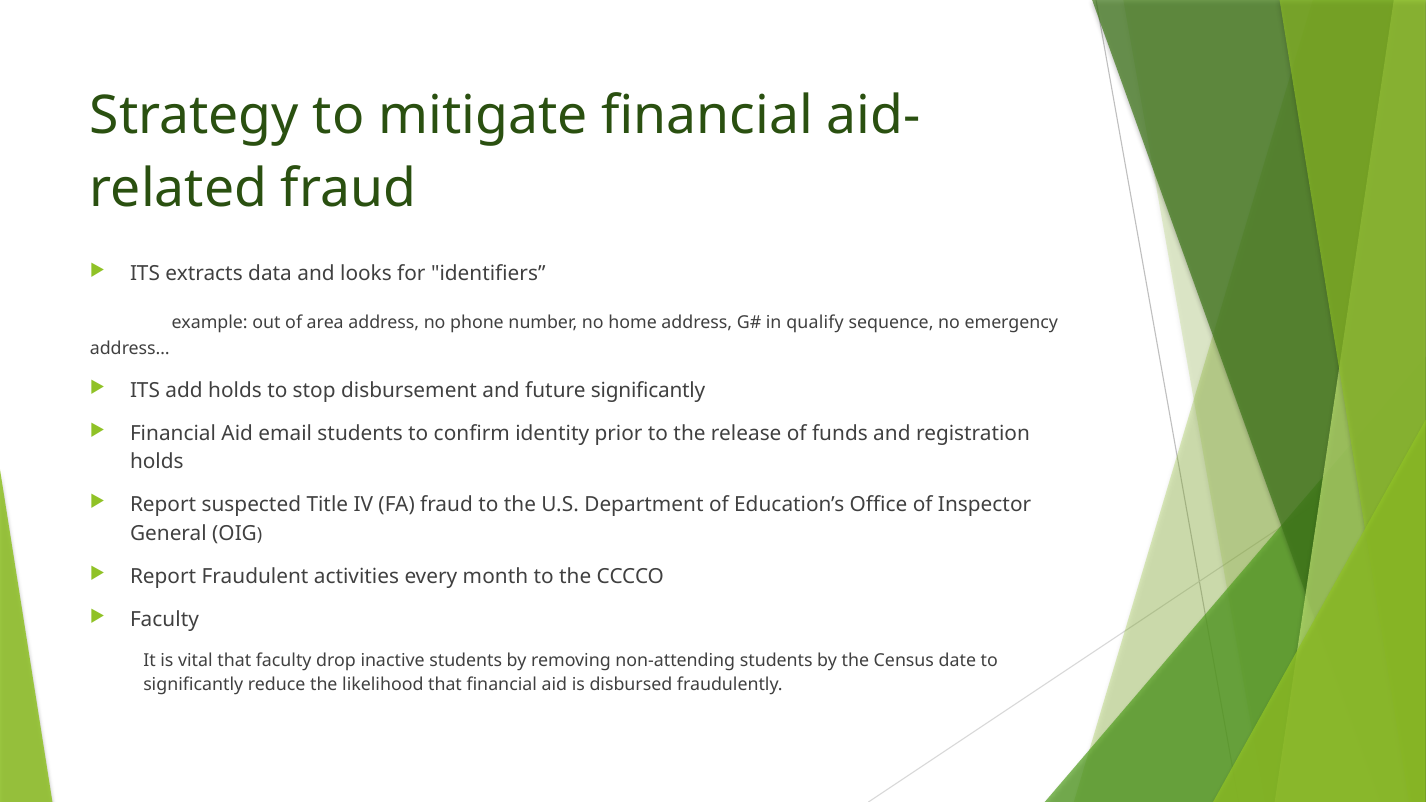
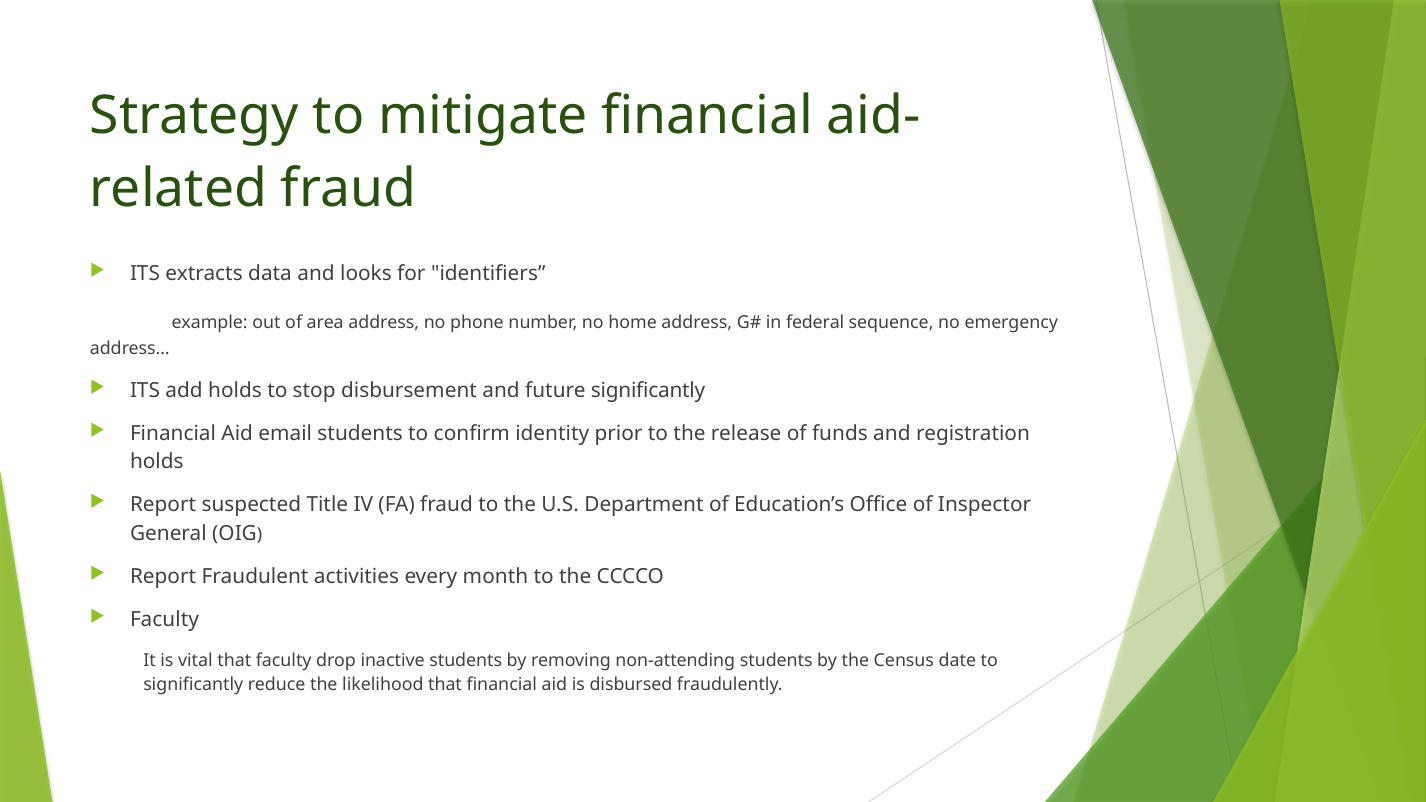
qualify: qualify -> federal
